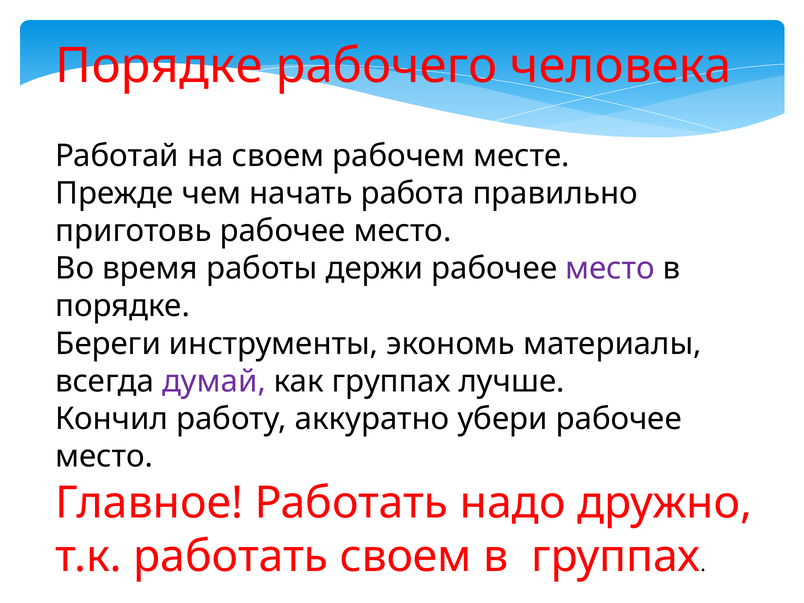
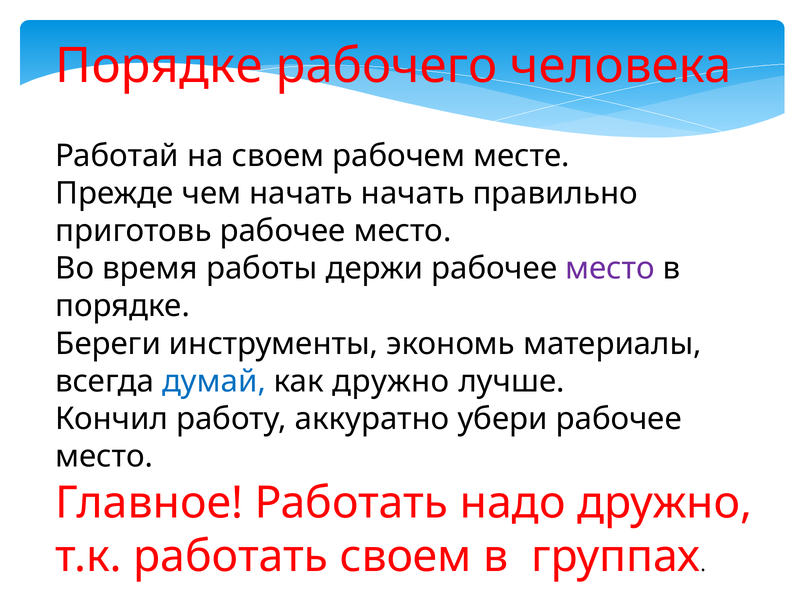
начать работа: работа -> начать
думай colour: purple -> blue
как группах: группах -> дружно
